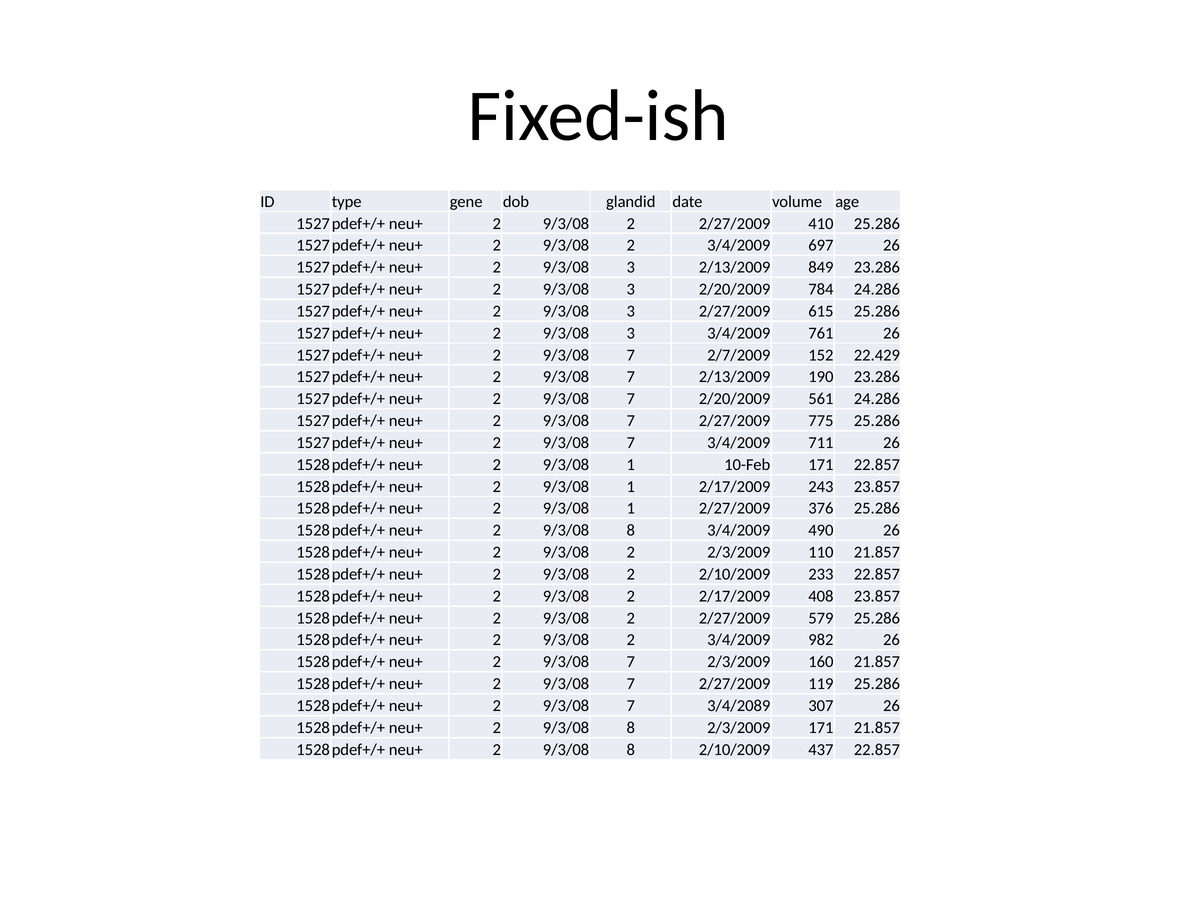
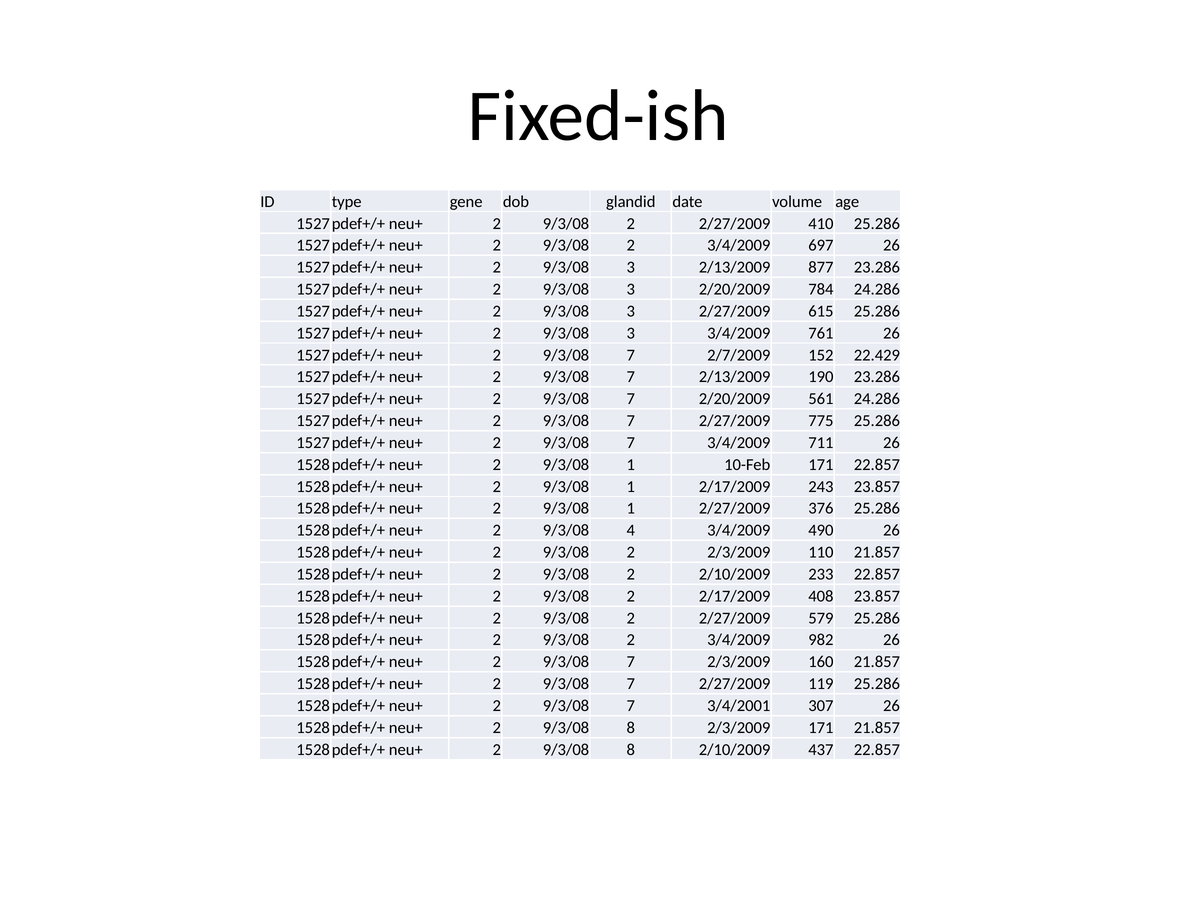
849: 849 -> 877
8 at (631, 530): 8 -> 4
3/4/2089: 3/4/2089 -> 3/4/2001
